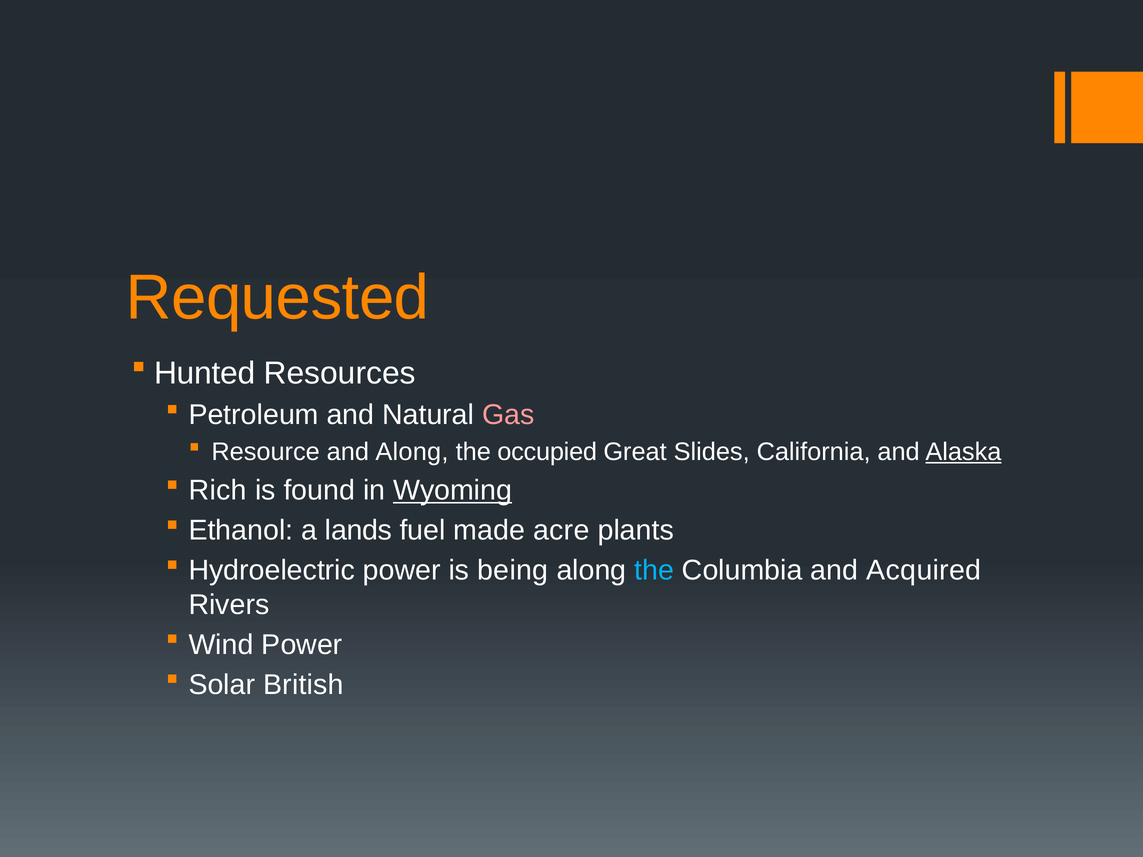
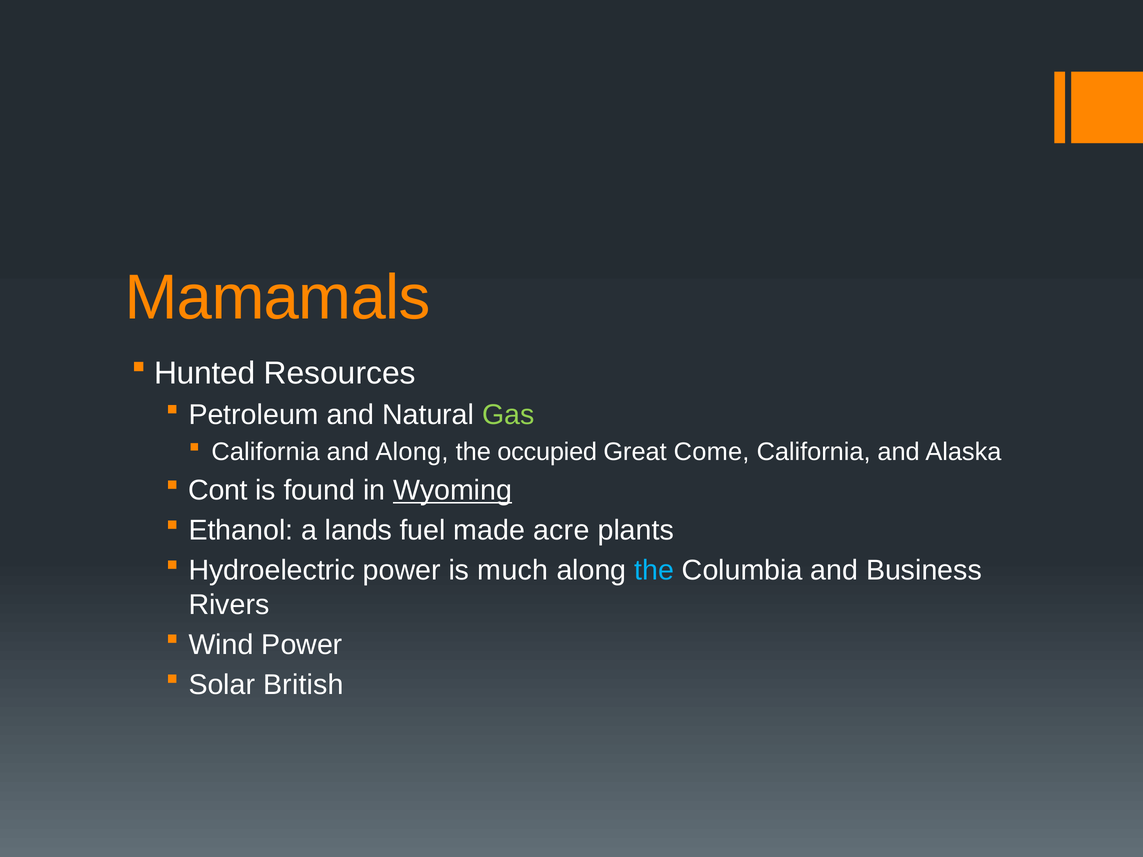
Requested: Requested -> Mamamals
Gas colour: pink -> light green
Resource at (266, 452): Resource -> California
Slides: Slides -> Come
Alaska underline: present -> none
Rich: Rich -> Cont
being: being -> much
Acquired: Acquired -> Business
